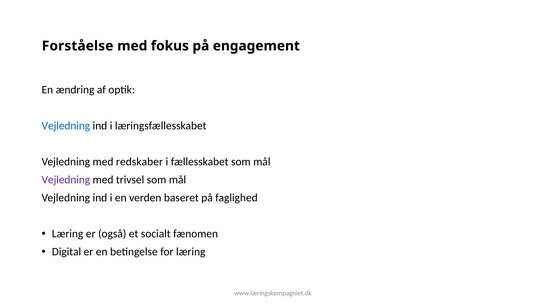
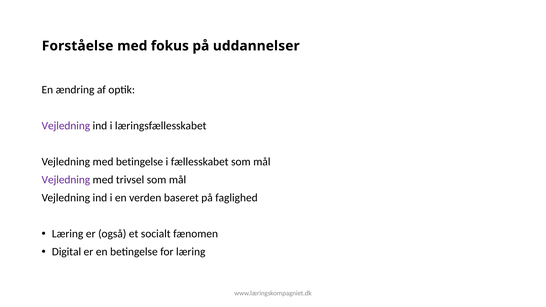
engagement: engagement -> uddannelser
Vejledning at (66, 126) colour: blue -> purple
med redskaber: redskaber -> betingelse
